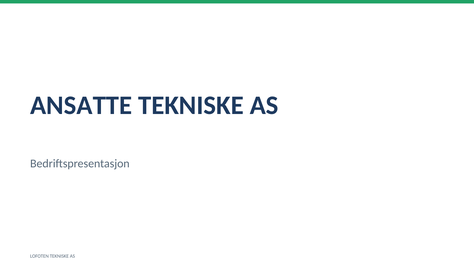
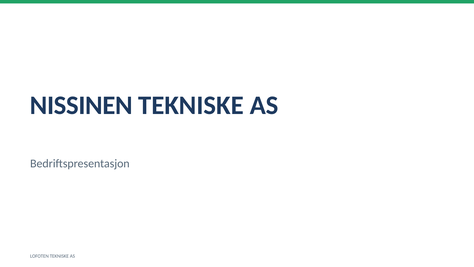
ANSATTE: ANSATTE -> NISSINEN
